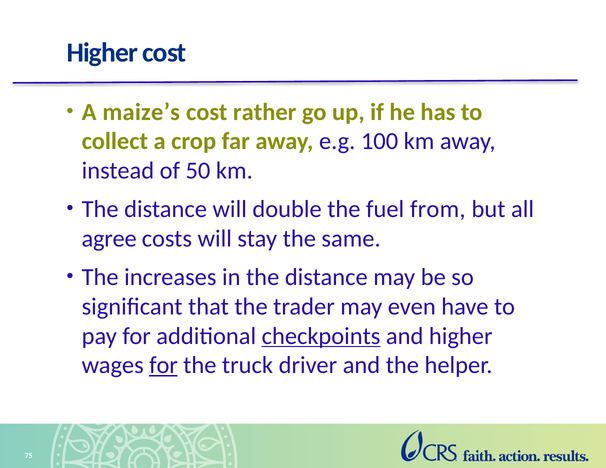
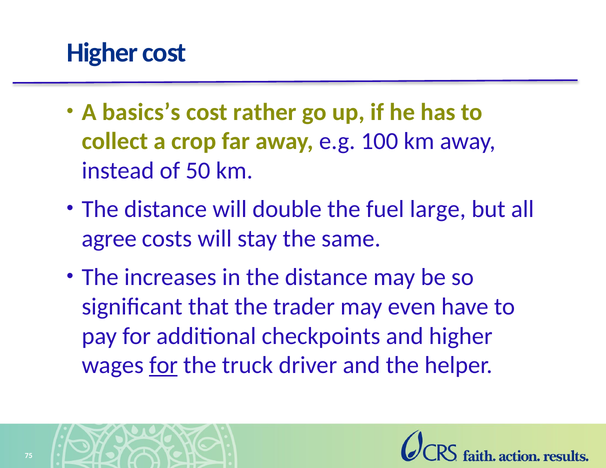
maize’s: maize’s -> basics’s
from: from -> large
checkpoints underline: present -> none
